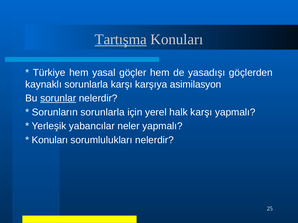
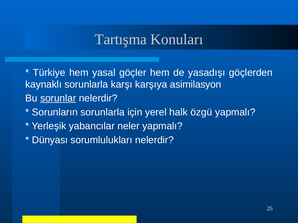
Tartışma underline: present -> none
halk karşı: karşı -> özgü
Konuları at (50, 140): Konuları -> Dünyası
